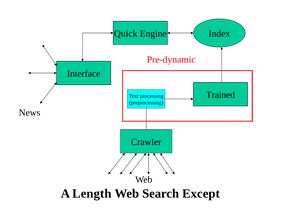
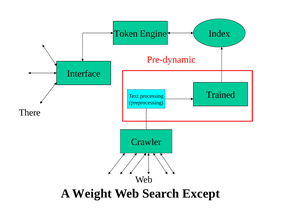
Quick: Quick -> Token
News: News -> There
Length: Length -> Weight
